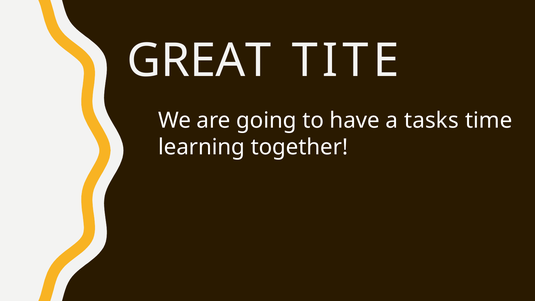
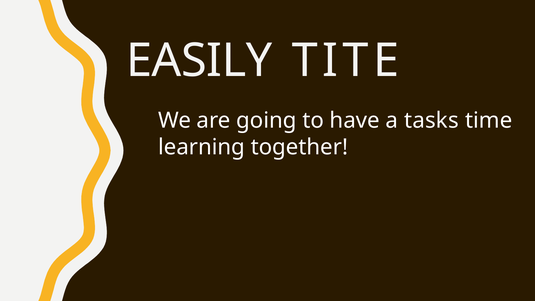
GREAT: GREAT -> EASILY
